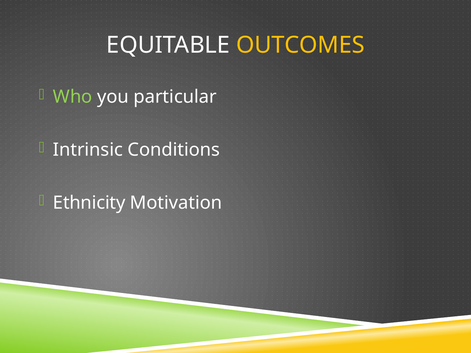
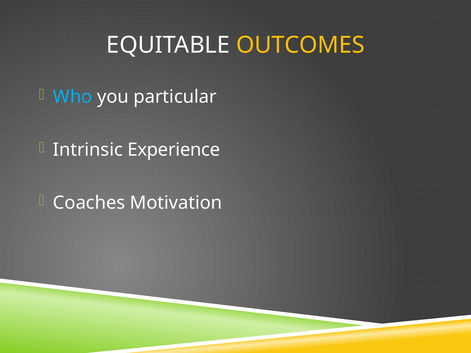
Who colour: light green -> light blue
Conditions: Conditions -> Experience
Ethnicity: Ethnicity -> Coaches
